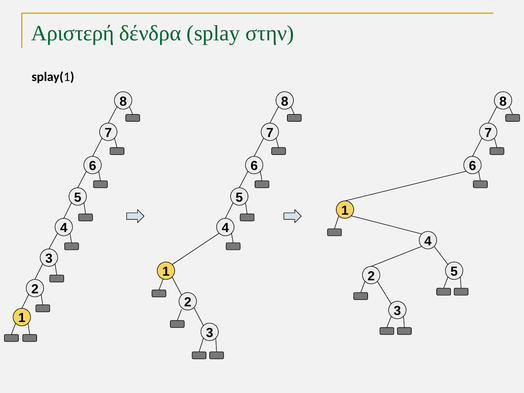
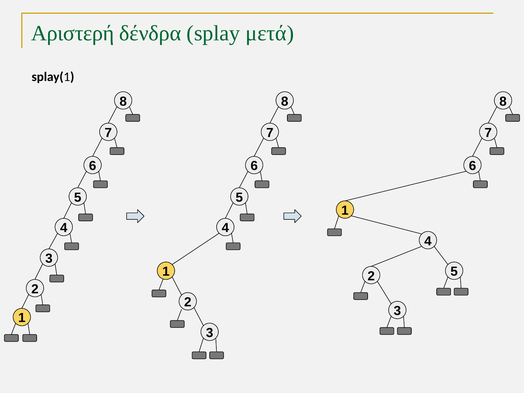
στην: στην -> μετά
